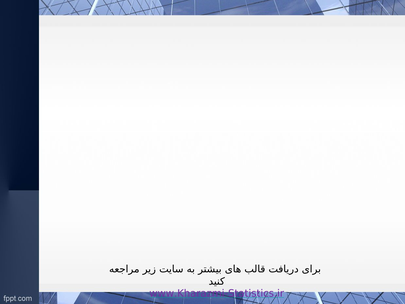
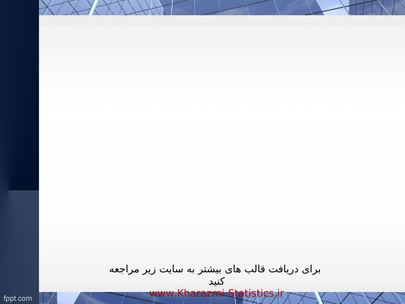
www.Kharazmi-Statistics.ir colour: purple -> red
